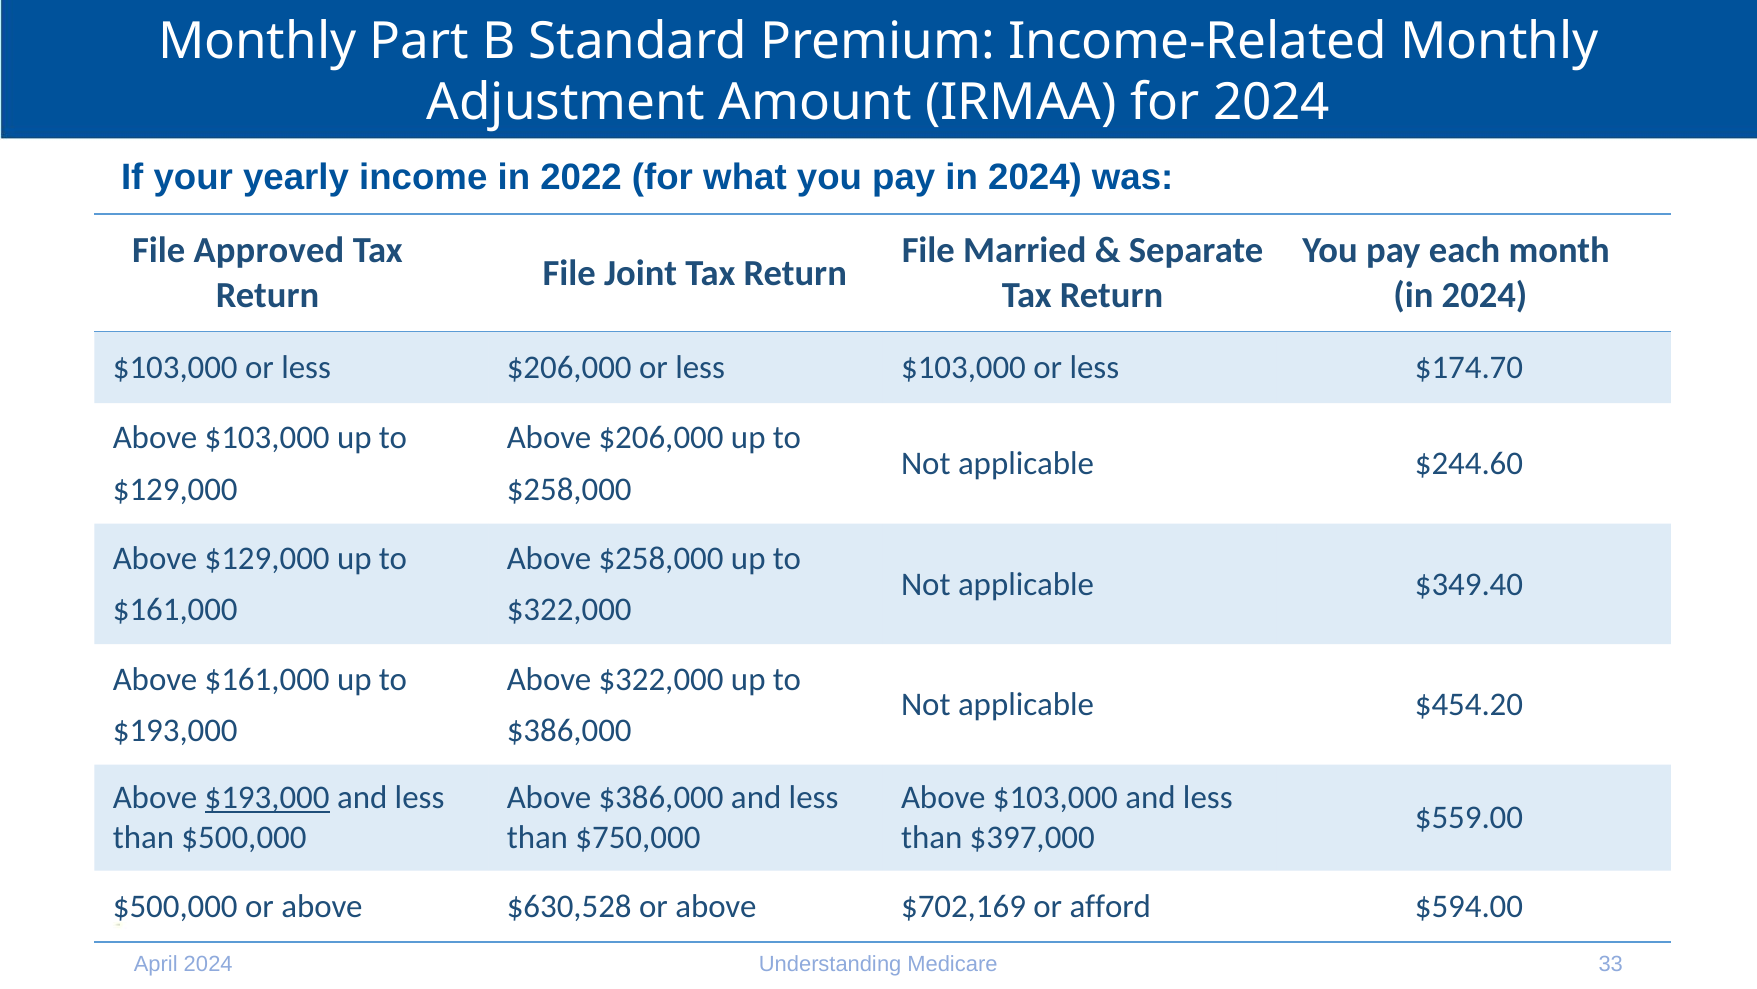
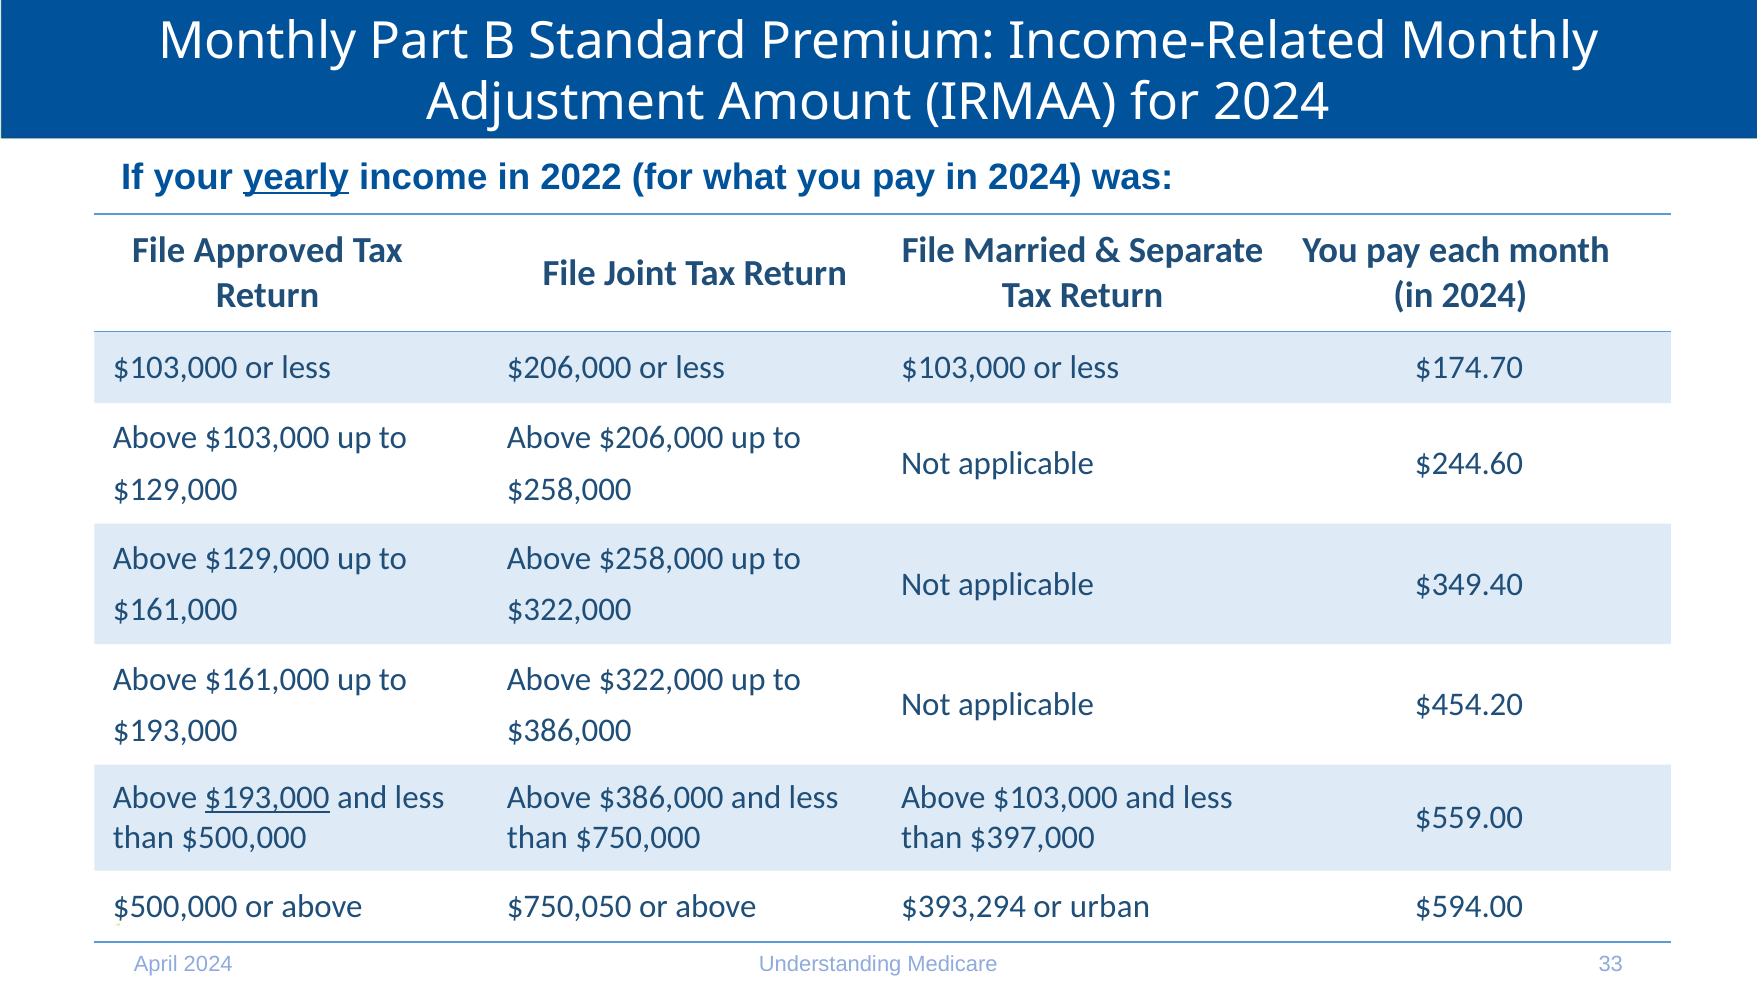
yearly underline: none -> present
$630,528: $630,528 -> $750,050
$702,169: $702,169 -> $393,294
afford: afford -> urban
